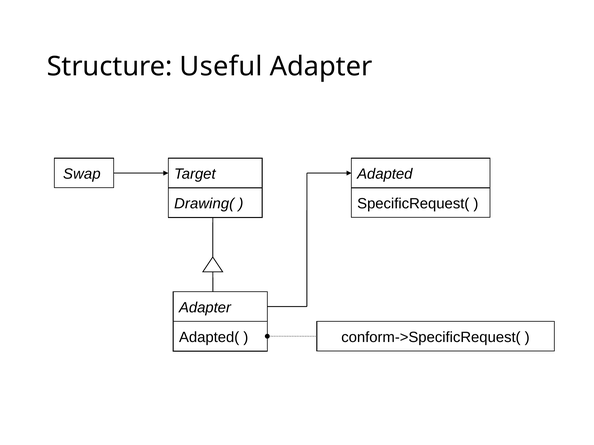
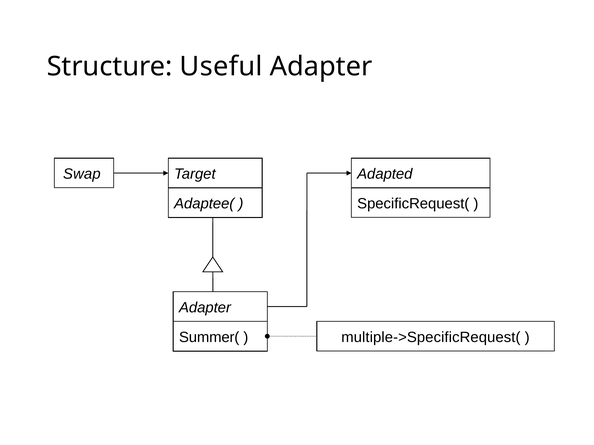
Drawing(: Drawing( -> Adaptee(
Adapted(: Adapted( -> Summer(
conform->SpecificRequest(: conform->SpecificRequest( -> multiple->SpecificRequest(
